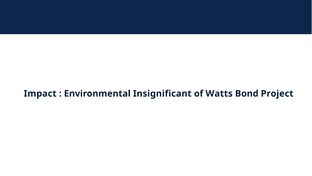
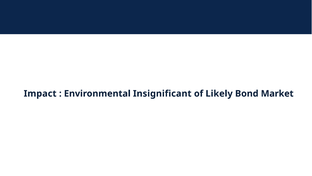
Watts: Watts -> Likely
Project: Project -> Market
